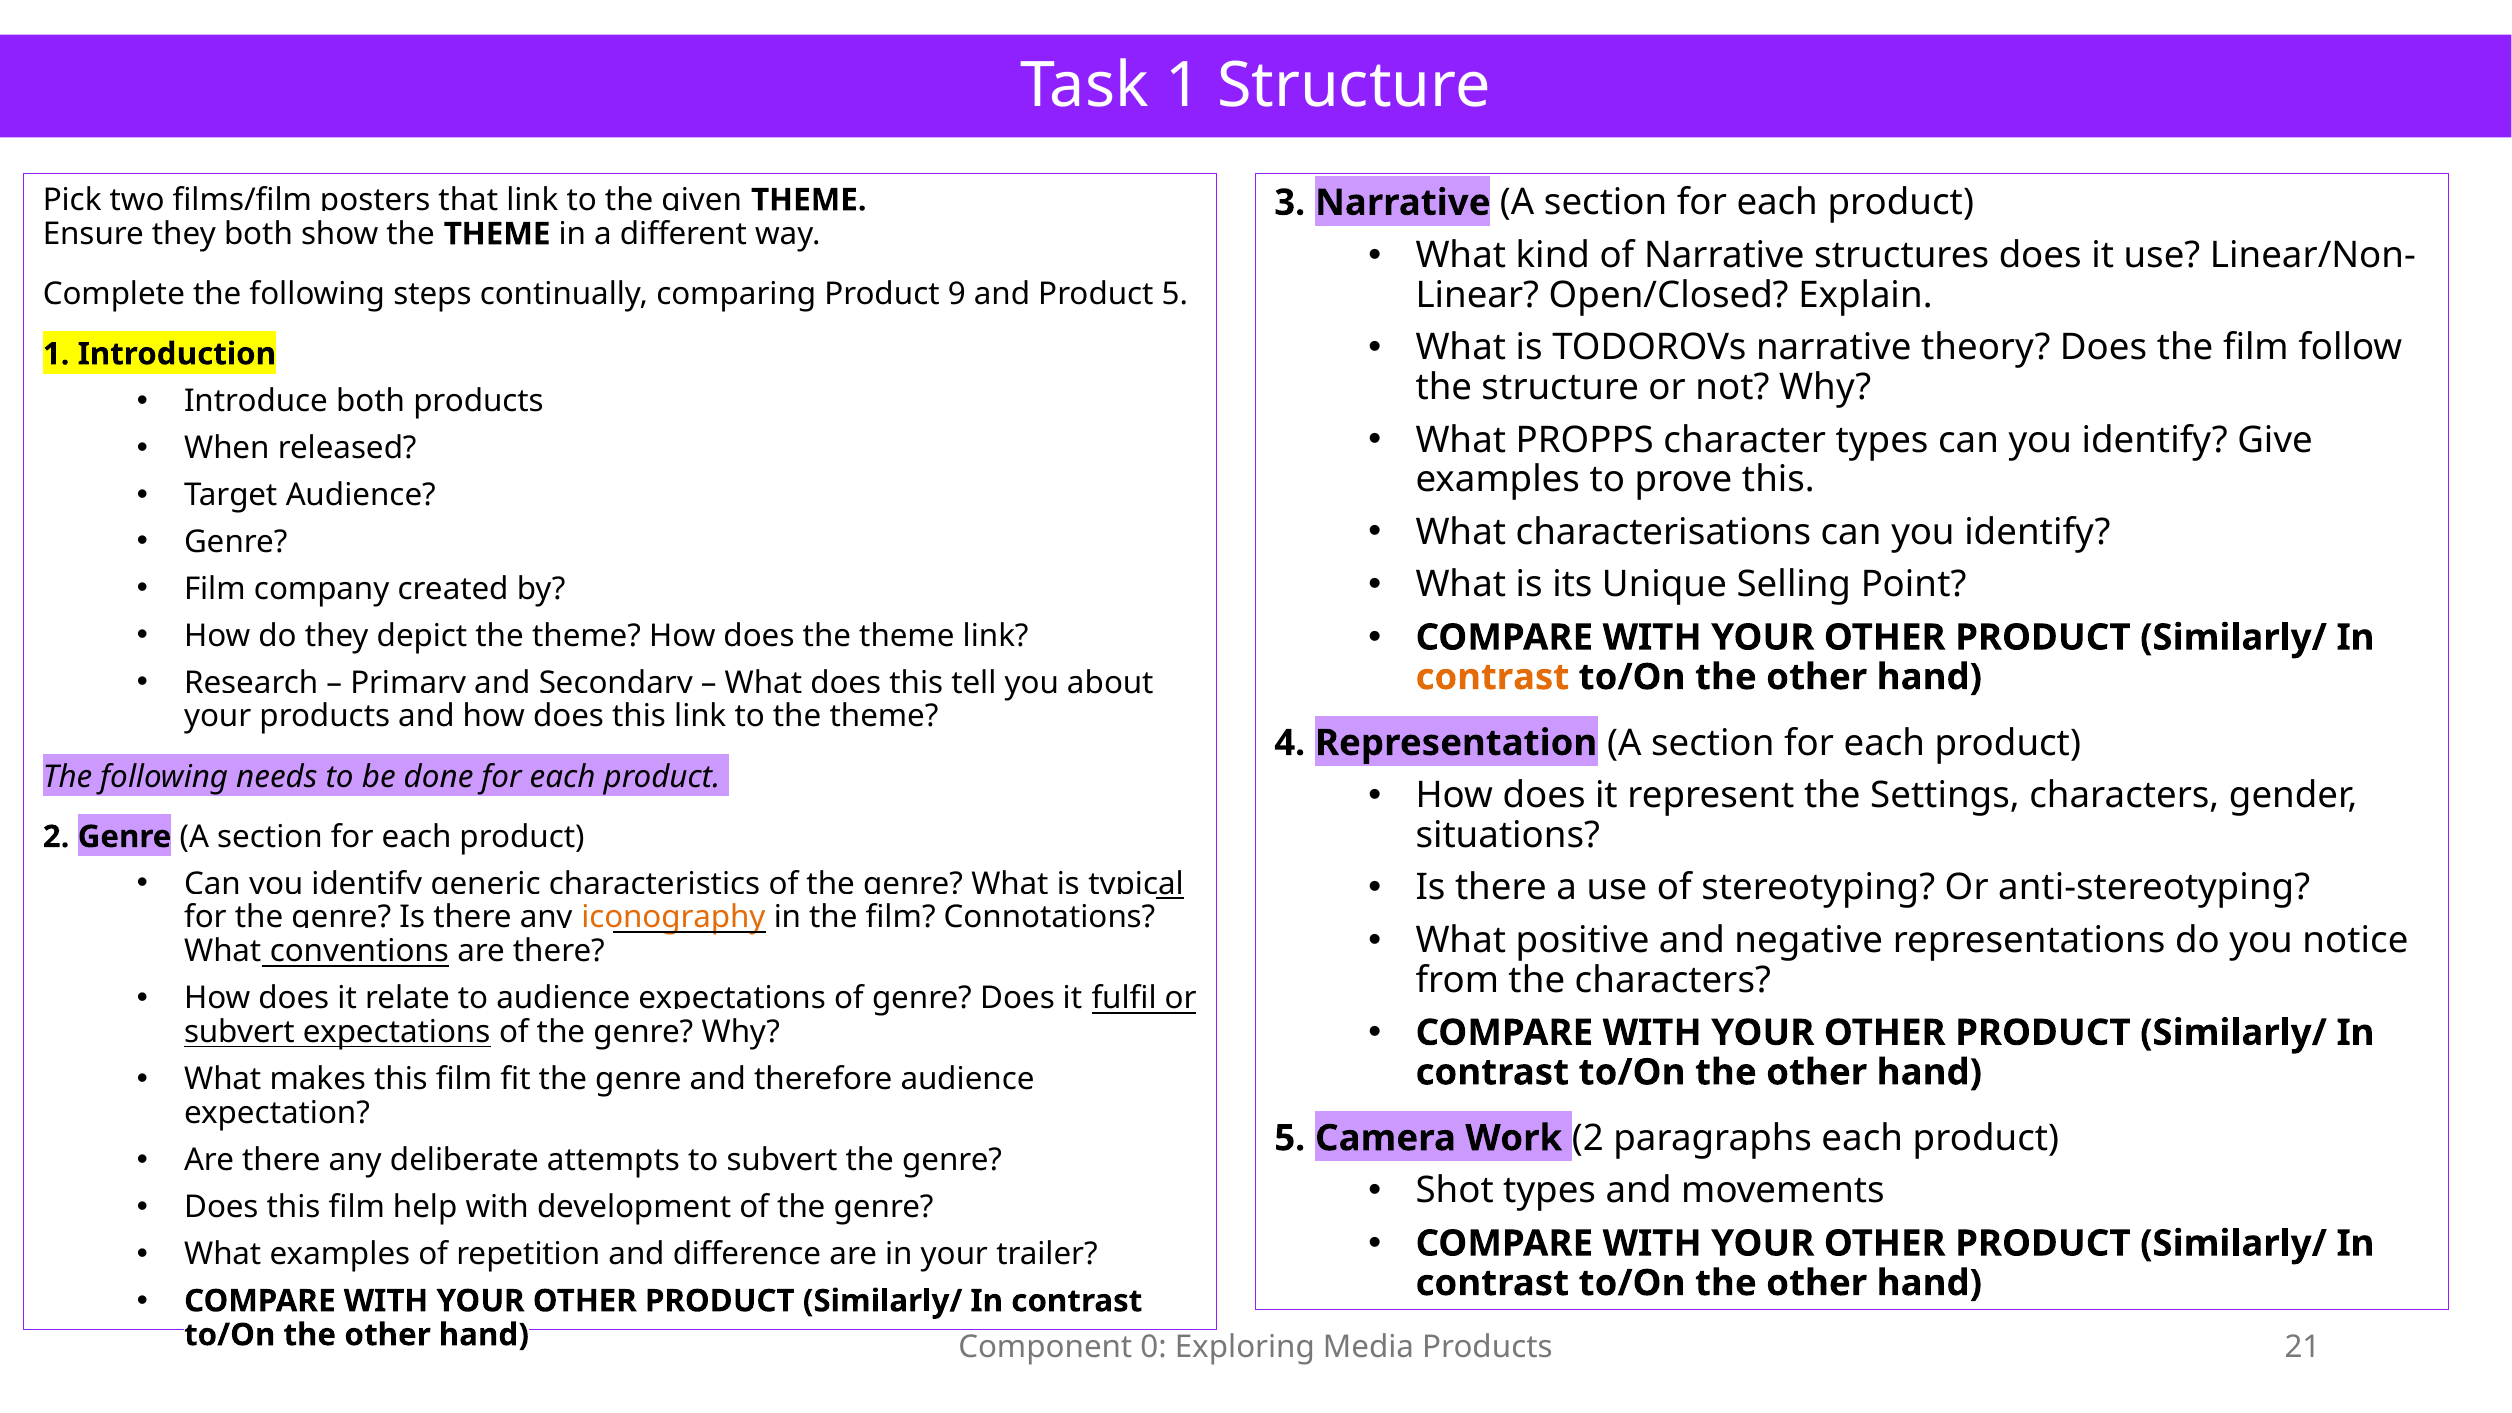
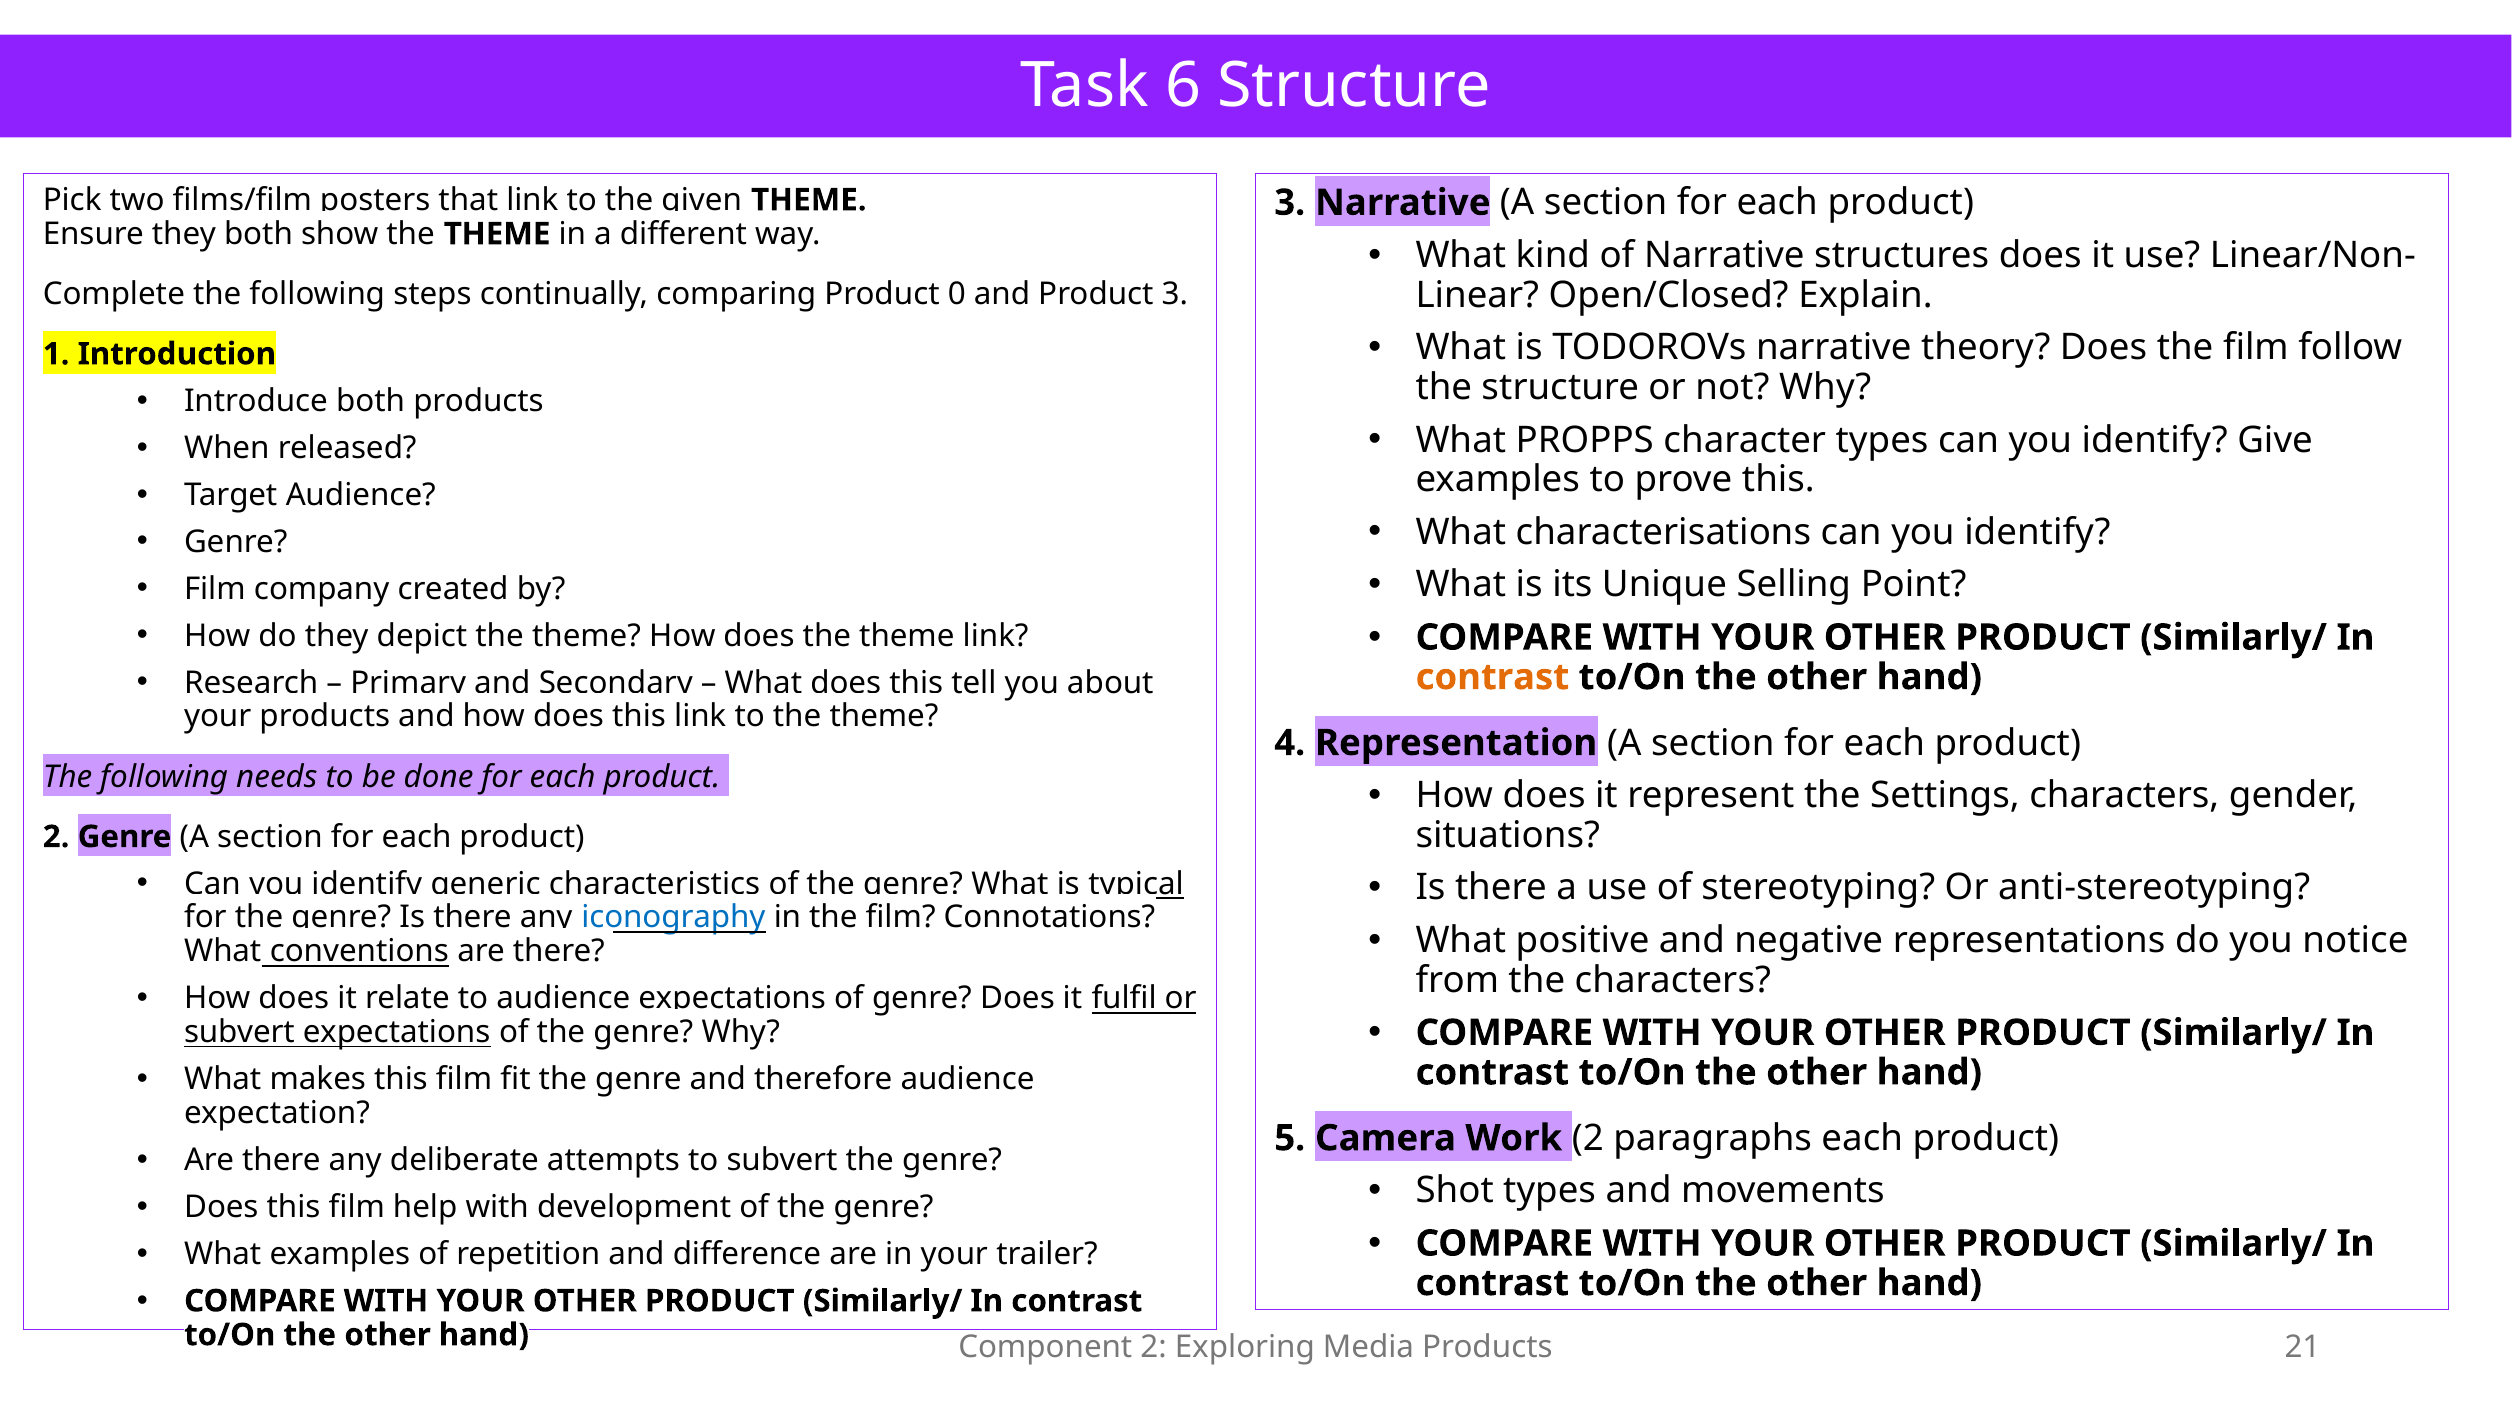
Task 1: 1 -> 6
9: 9 -> 0
Product 5: 5 -> 3
iconography colour: orange -> blue
Component 0: 0 -> 2
